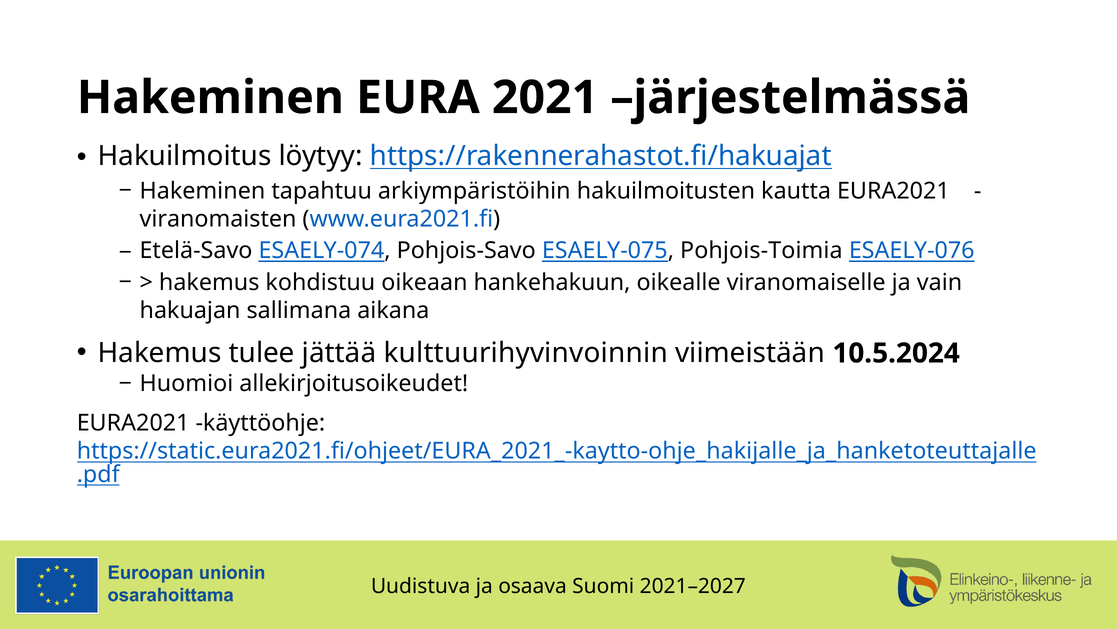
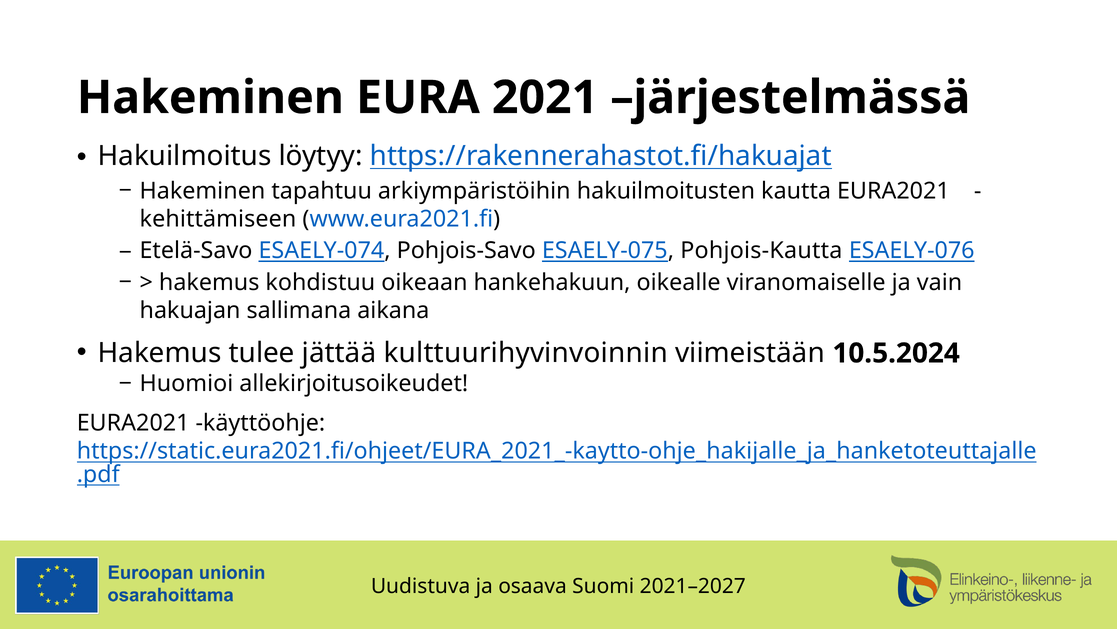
viranomaisten: viranomaisten -> kehittämiseen
Pohjois-Toimia: Pohjois-Toimia -> Pohjois-Kautta
